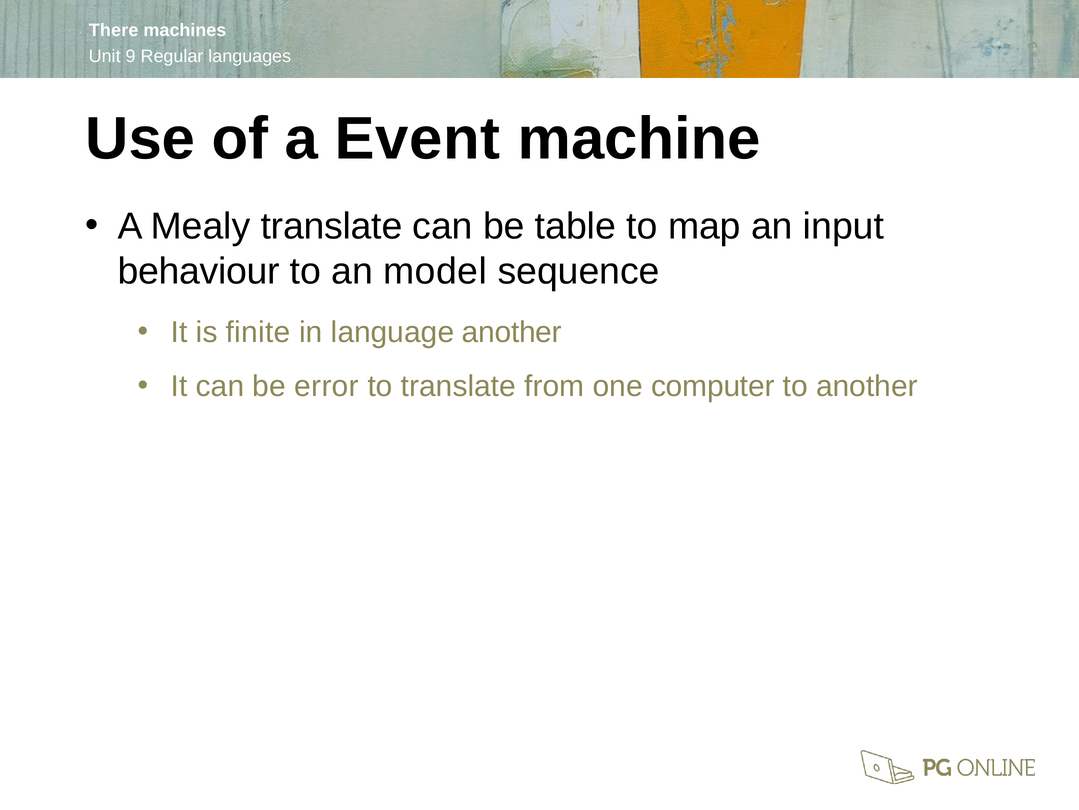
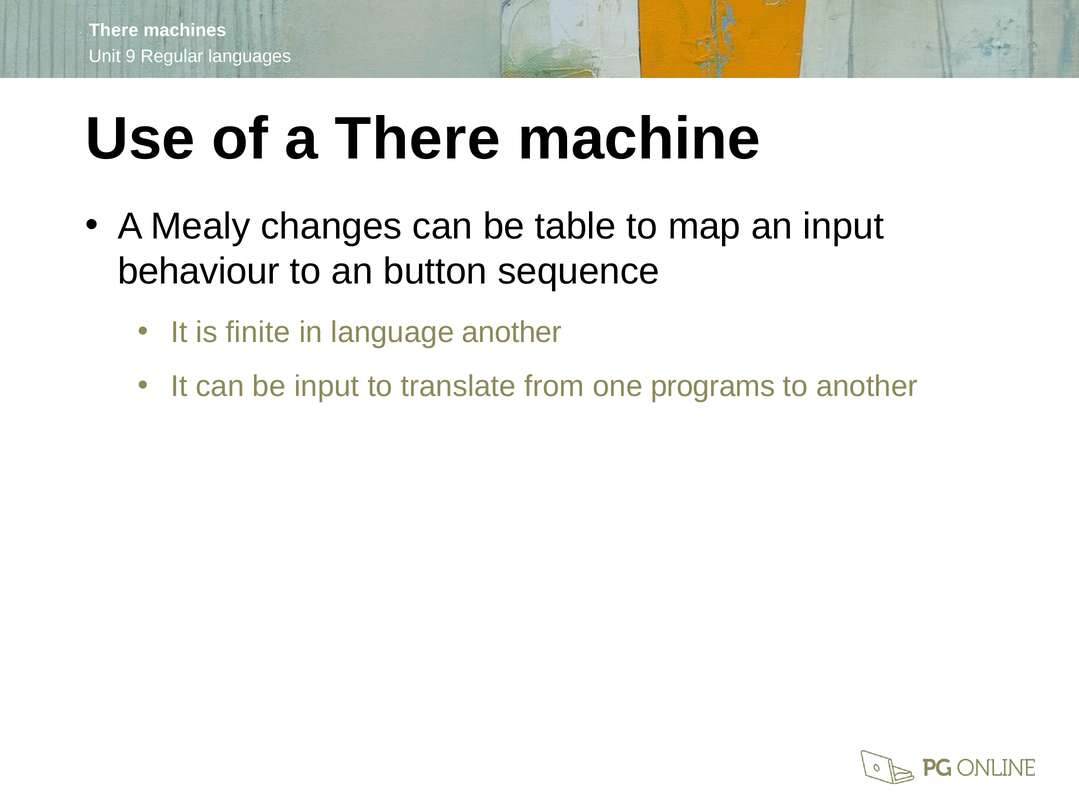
a Event: Event -> There
Mealy translate: translate -> changes
model: model -> button
be error: error -> input
computer: computer -> programs
